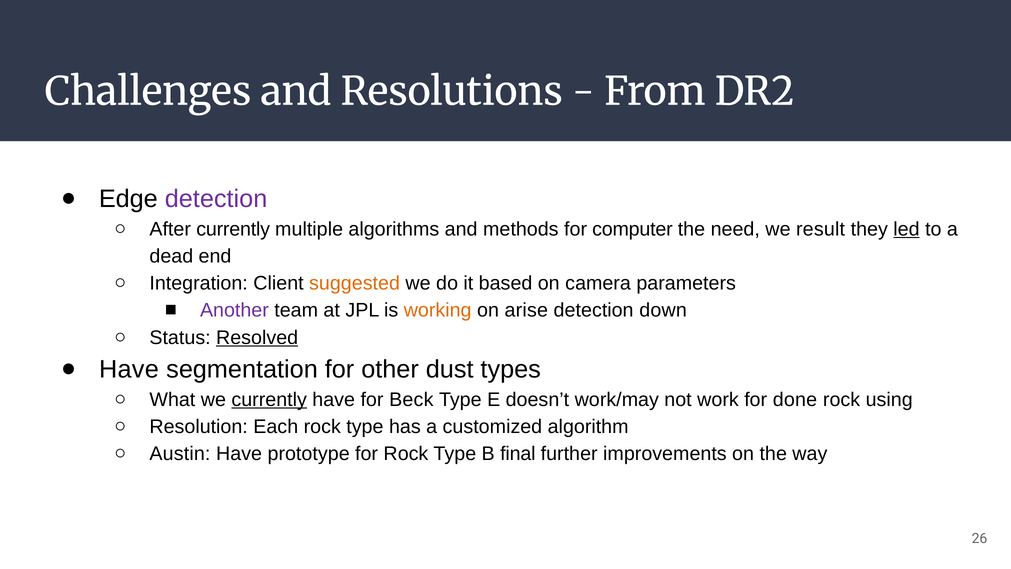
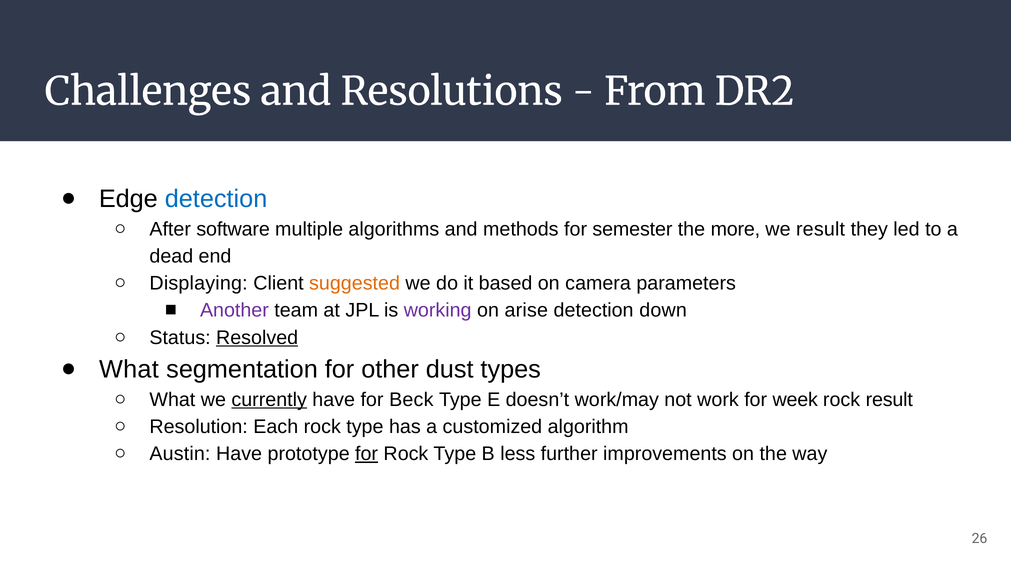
detection at (216, 199) colour: purple -> blue
After currently: currently -> software
computer: computer -> semester
need: need -> more
led underline: present -> none
Integration: Integration -> Displaying
working colour: orange -> purple
Have at (129, 369): Have -> What
done: done -> week
rock using: using -> result
for at (367, 454) underline: none -> present
final: final -> less
